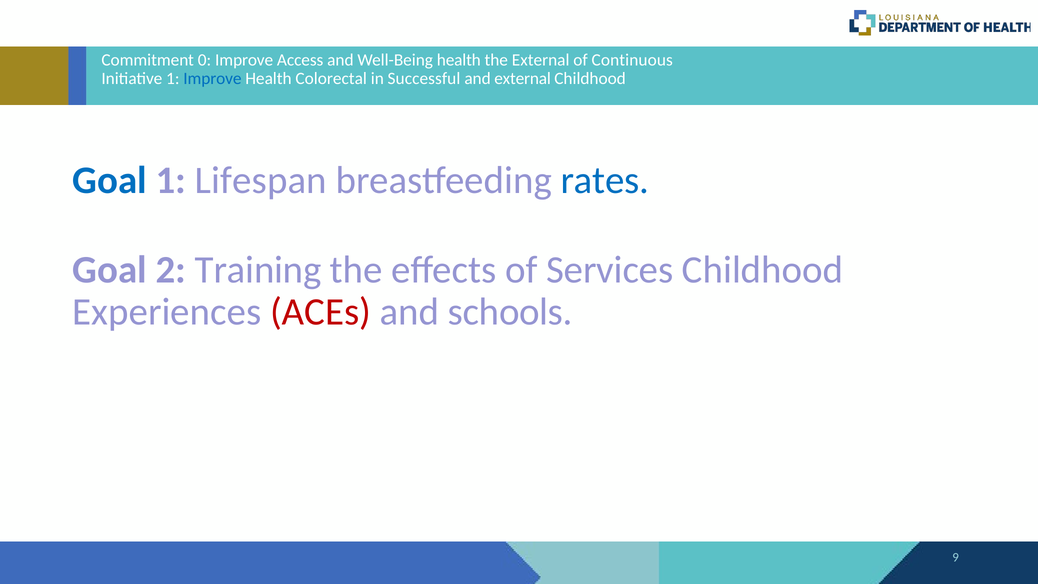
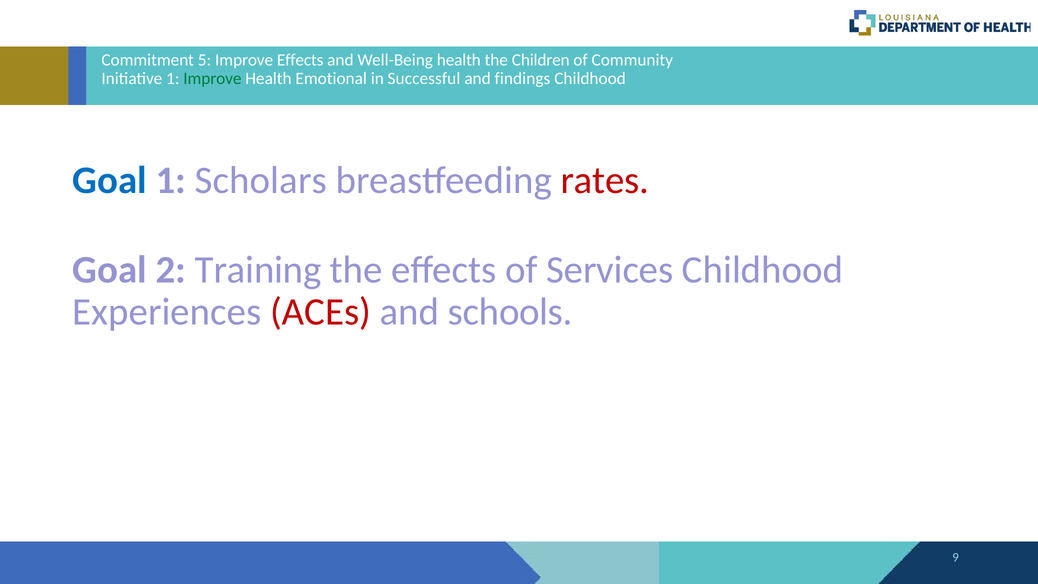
0: 0 -> 5
Improve Access: Access -> Effects
the External: External -> Children
Continuous: Continuous -> Community
Improve at (212, 79) colour: blue -> green
Colorectal: Colorectal -> Emotional
and external: external -> findings
Lifespan: Lifespan -> Scholars
rates colour: blue -> red
